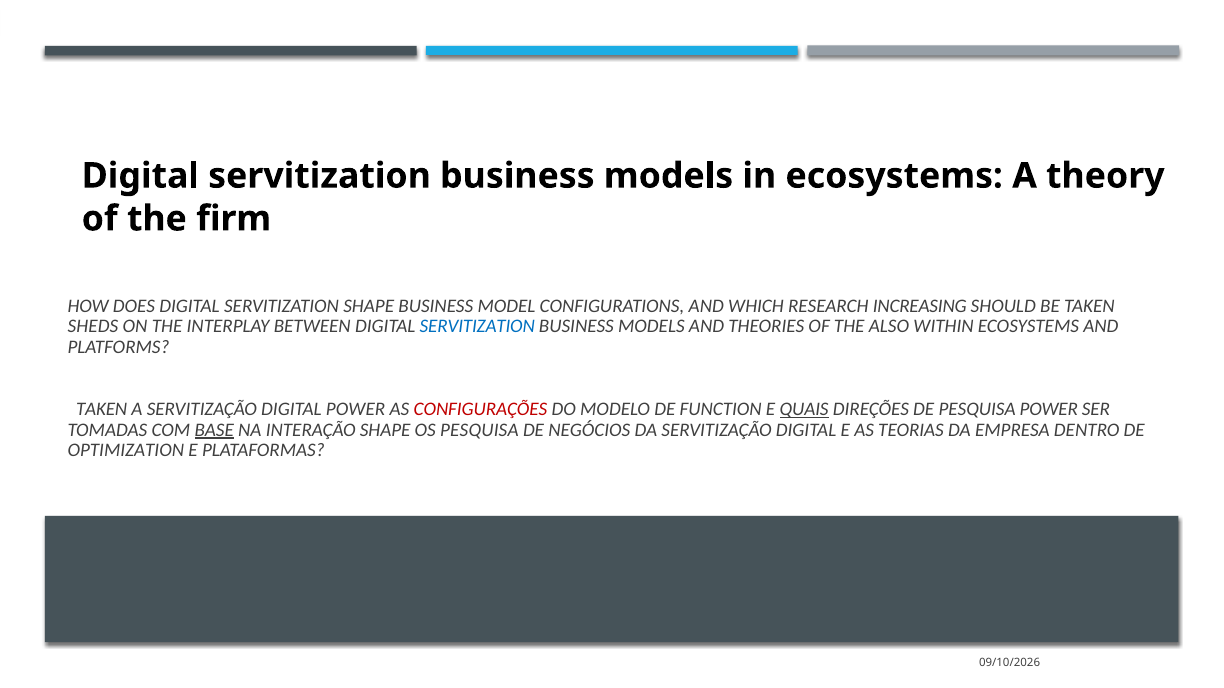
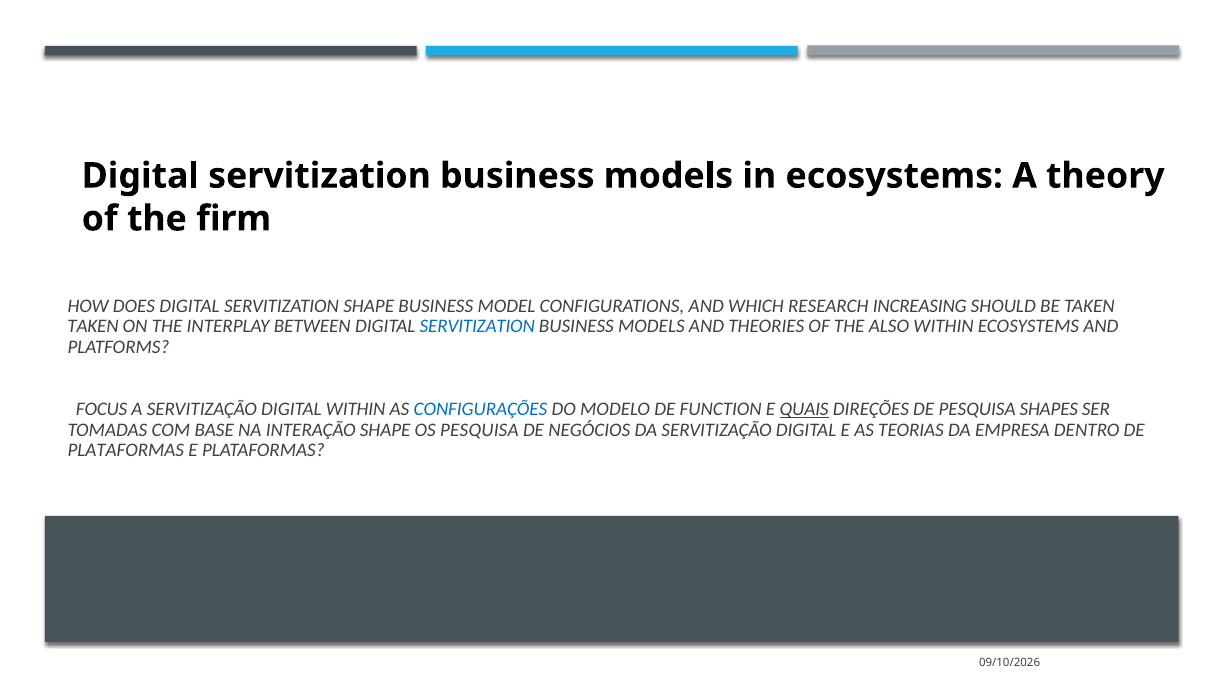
SHEDS at (93, 327): SHEDS -> TAKEN
TAKEN at (102, 409): TAKEN -> FOCUS
DIGITAL POWER: POWER -> WITHIN
CONFIGURAÇÕES colour: red -> blue
PESQUISA POWER: POWER -> SHAPES
BASE underline: present -> none
OPTIMIZATION at (126, 451): OPTIMIZATION -> PLATAFORMAS
